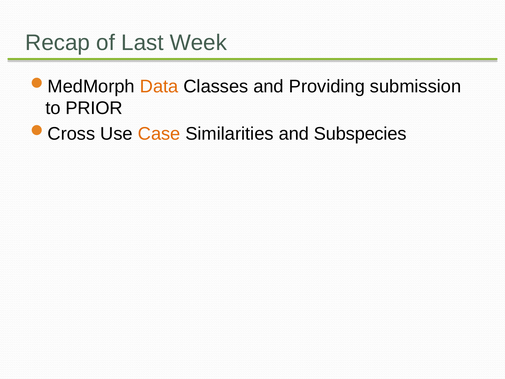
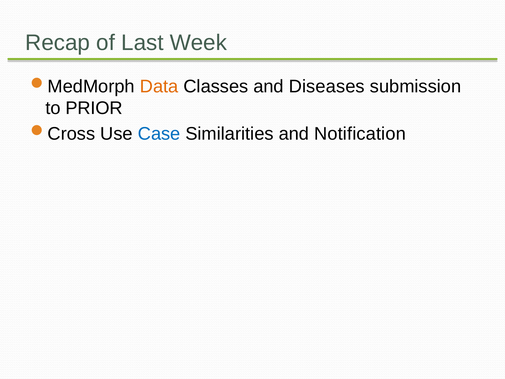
Providing: Providing -> Diseases
Case colour: orange -> blue
Subspecies: Subspecies -> Notification
